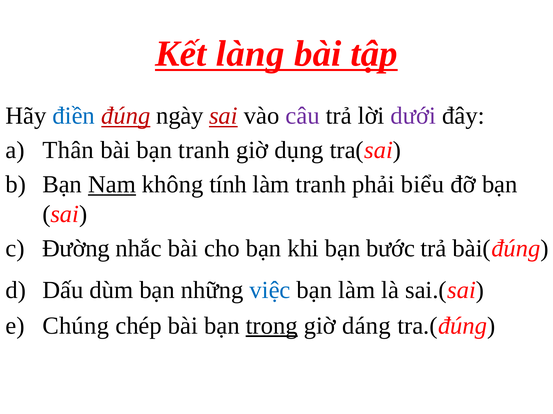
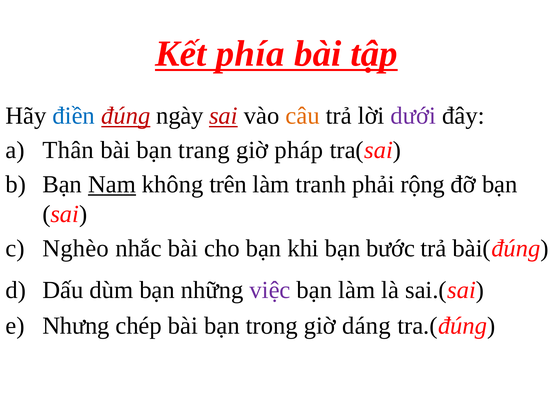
làng: làng -> phía
câu colour: purple -> orange
bạn tranh: tranh -> trang
dụng: dụng -> pháp
tính: tính -> trên
biểu: biểu -> rộng
Đường: Đường -> Nghèo
việc colour: blue -> purple
Chúng: Chúng -> Nhưng
trong underline: present -> none
